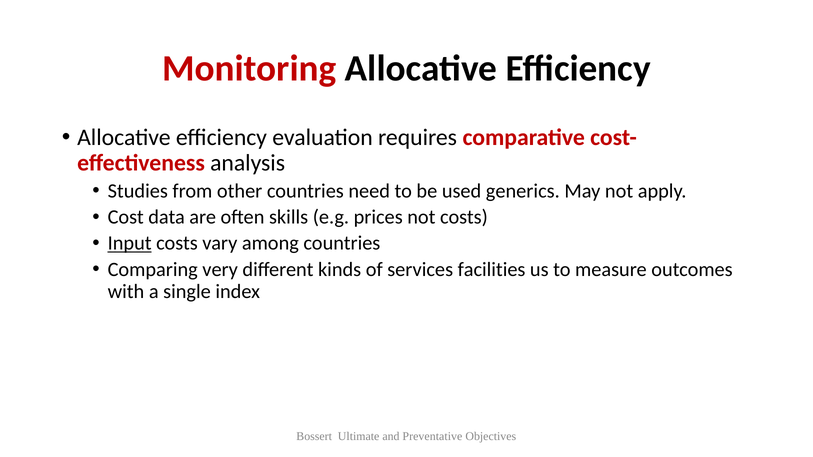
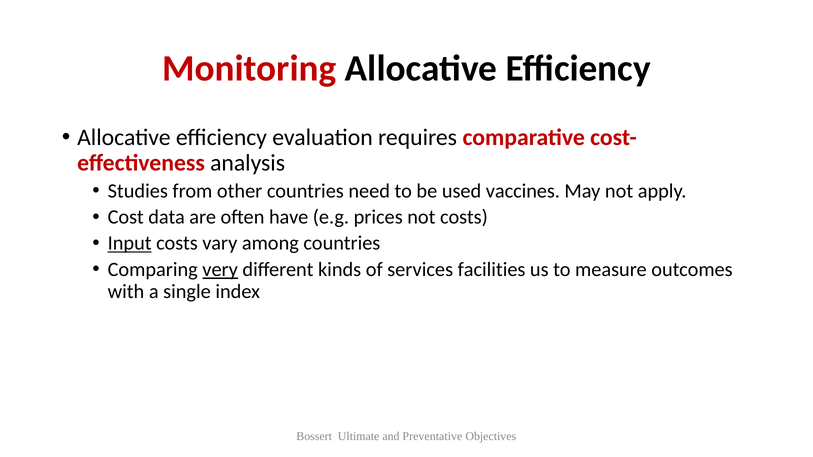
generics: generics -> vaccines
skills: skills -> have
very underline: none -> present
